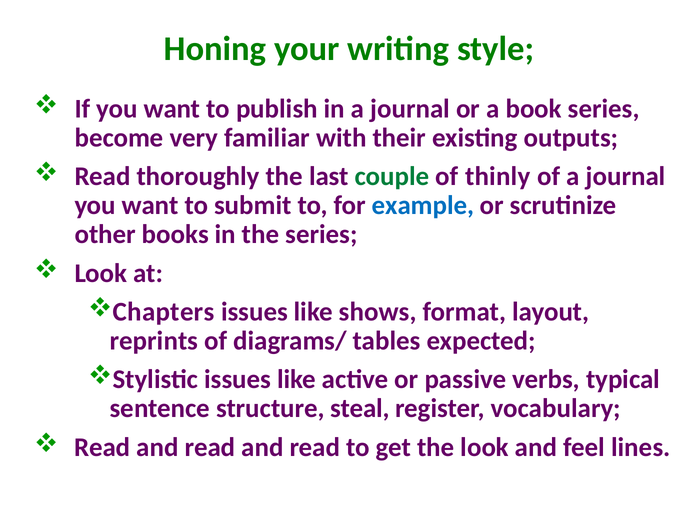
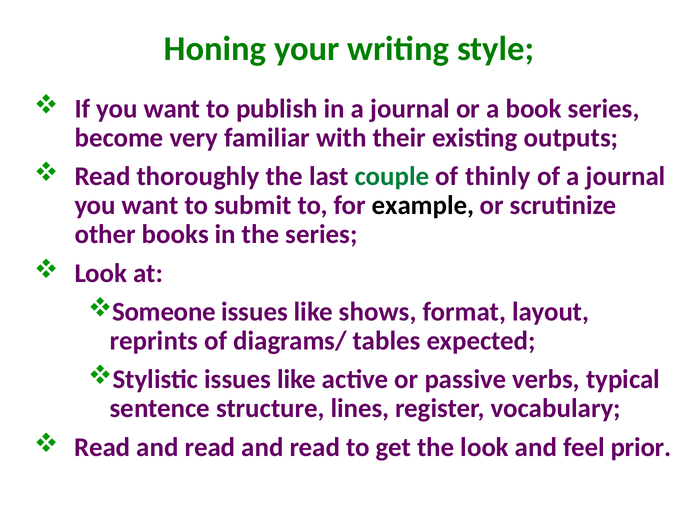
example colour: blue -> black
Chapters: Chapters -> Someone
steal: steal -> lines
lines: lines -> prior
